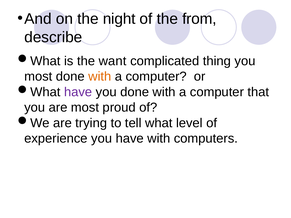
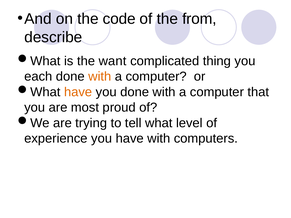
night: night -> code
most at (38, 77): most -> each
have at (78, 92) colour: purple -> orange
